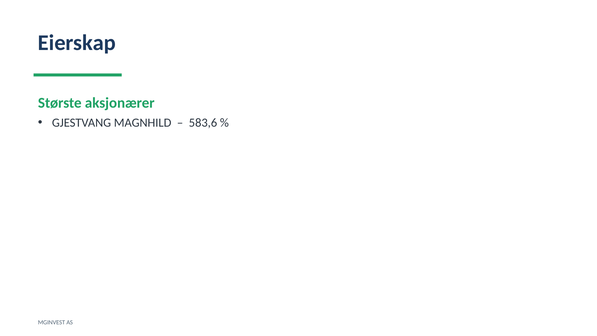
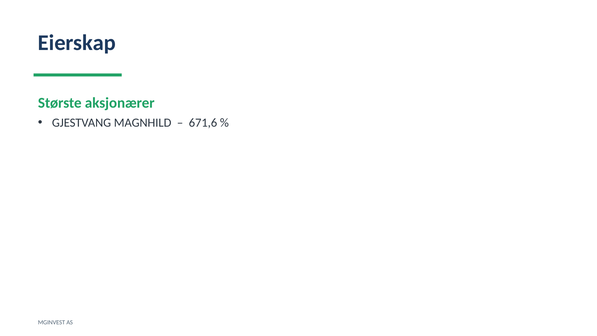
583,6: 583,6 -> 671,6
